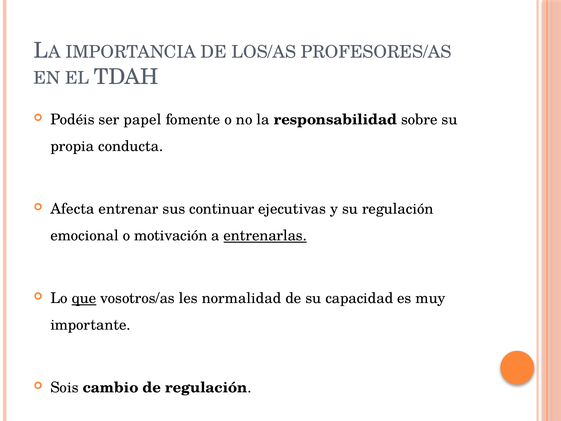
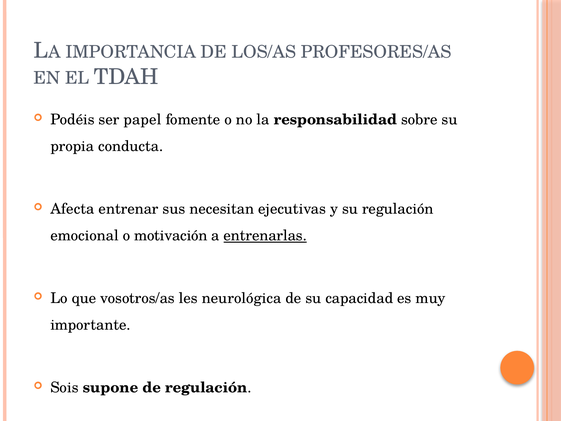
continuar: continuar -> necesitan
que underline: present -> none
normalidad: normalidad -> neurológica
cambio: cambio -> supone
